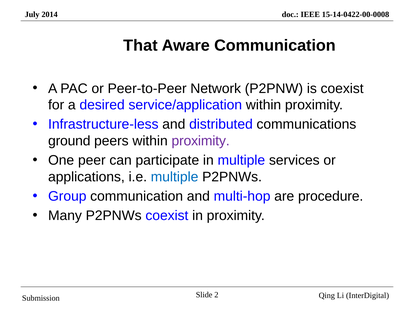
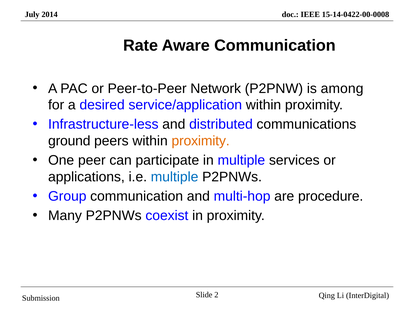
That: That -> Rate
is coexist: coexist -> among
proximity at (201, 141) colour: purple -> orange
